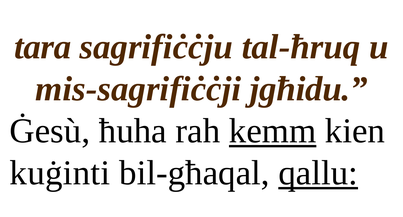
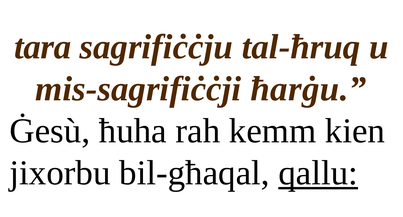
jgħidu: jgħidu -> ħarġu
kemm underline: present -> none
kuġinti: kuġinti -> jixorbu
